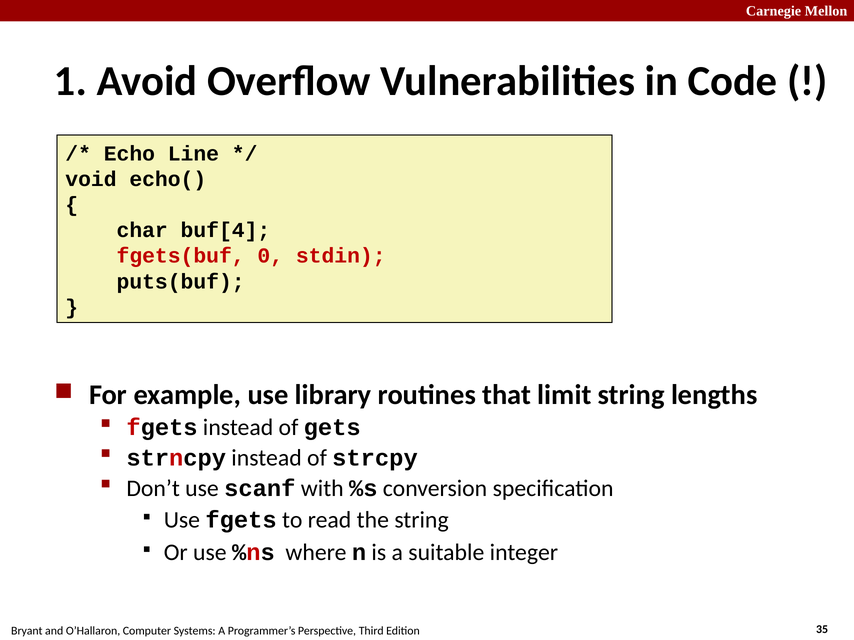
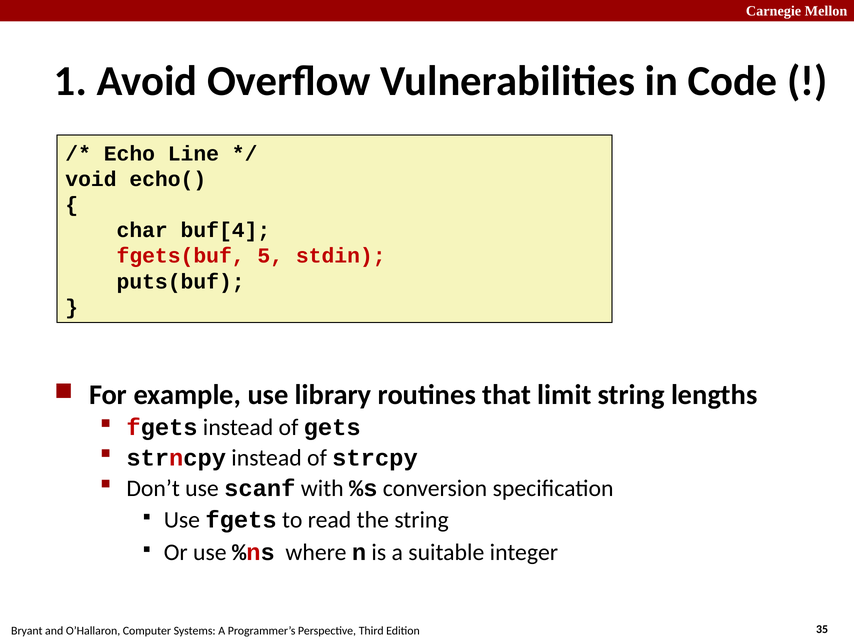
0: 0 -> 5
